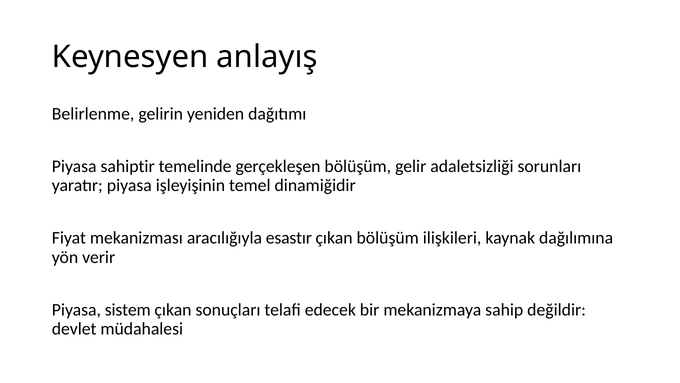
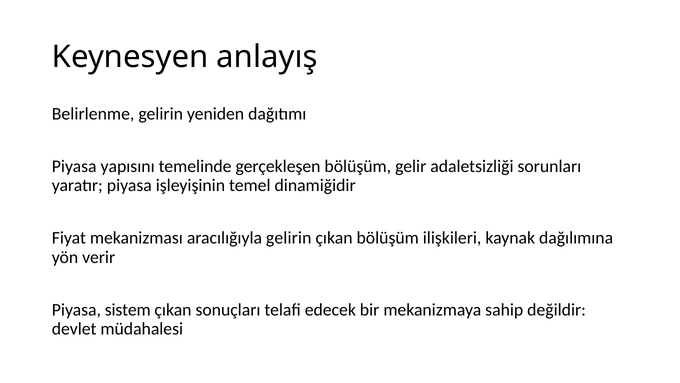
sahiptir: sahiptir -> yapısını
aracılığıyla esastır: esastır -> gelirin
